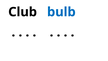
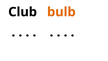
bulb colour: blue -> orange
